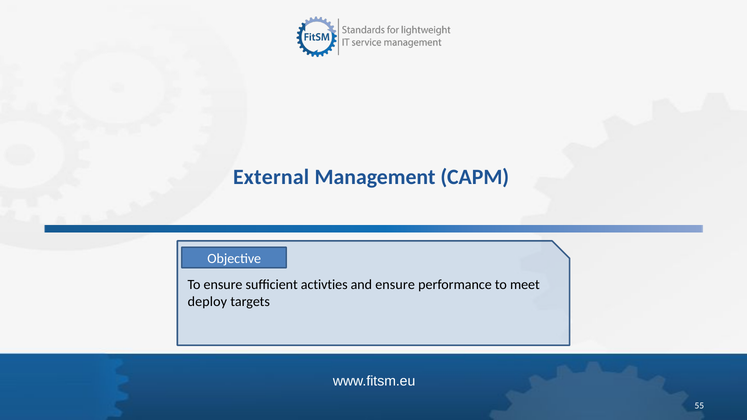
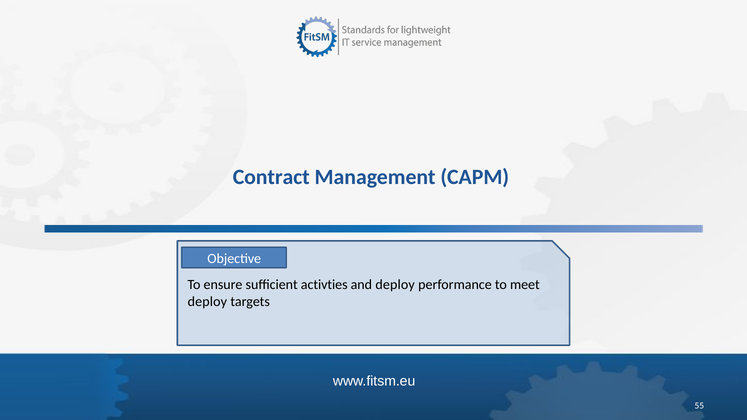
External: External -> Contract
and ensure: ensure -> deploy
